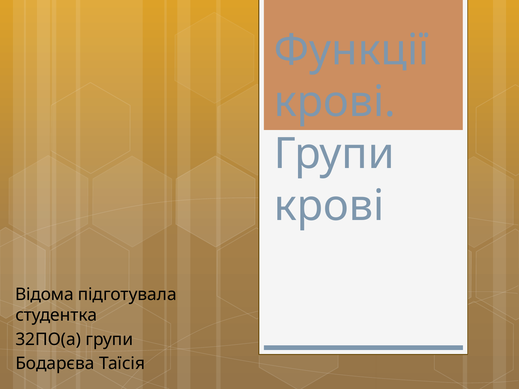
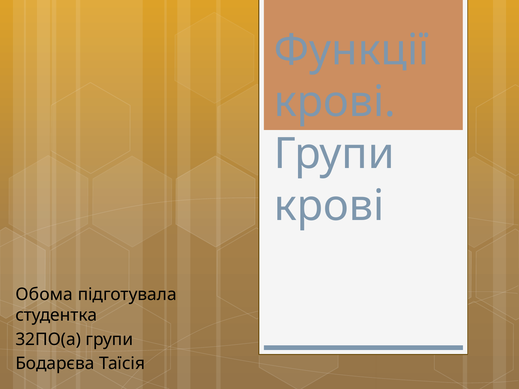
Відома: Відома -> Обома
